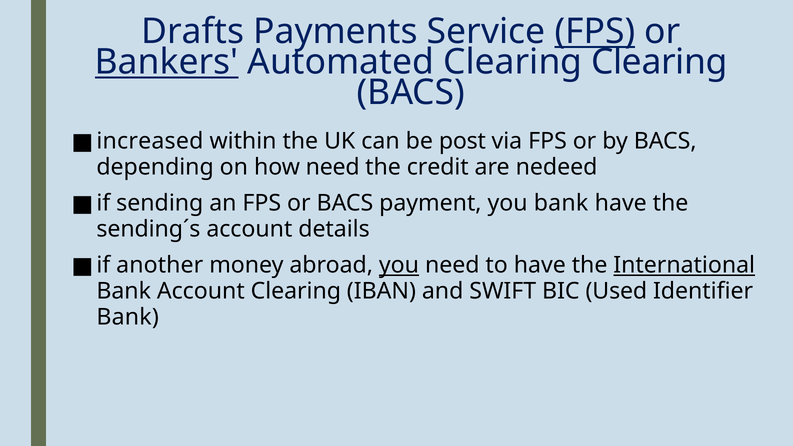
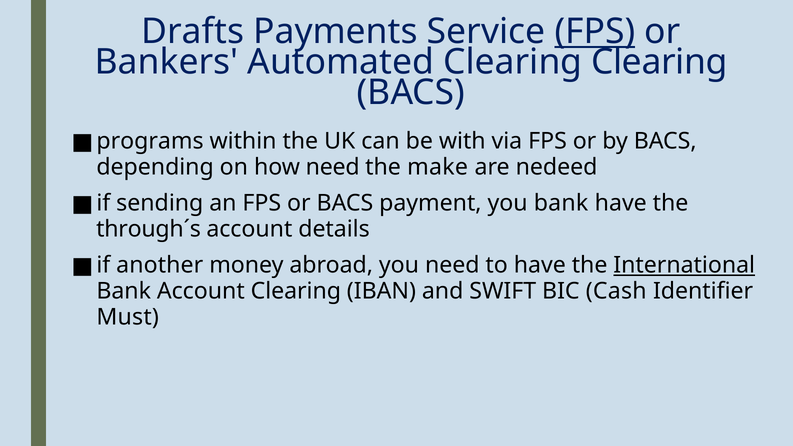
Bankers underline: present -> none
increased: increased -> programs
post: post -> with
credit: credit -> make
sending´s: sending´s -> through´s
you at (399, 265) underline: present -> none
Used: Used -> Cash
Bank at (128, 317): Bank -> Must
